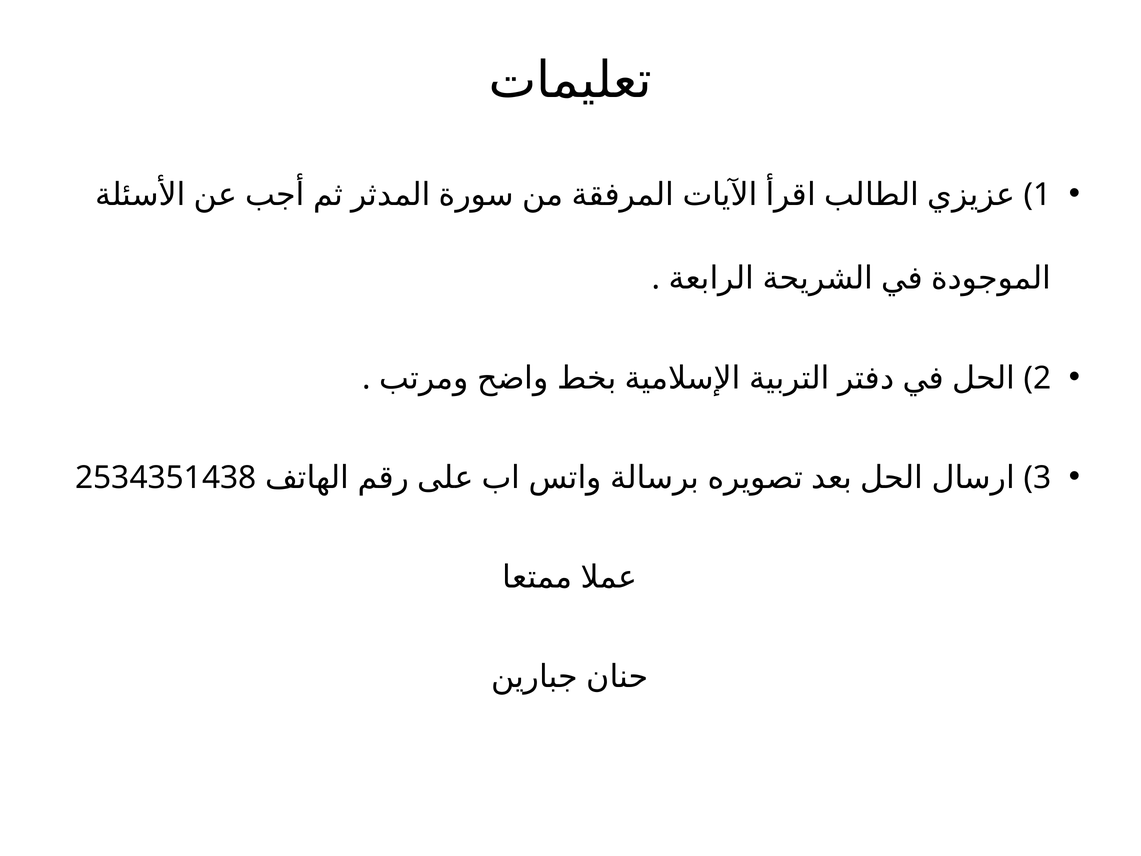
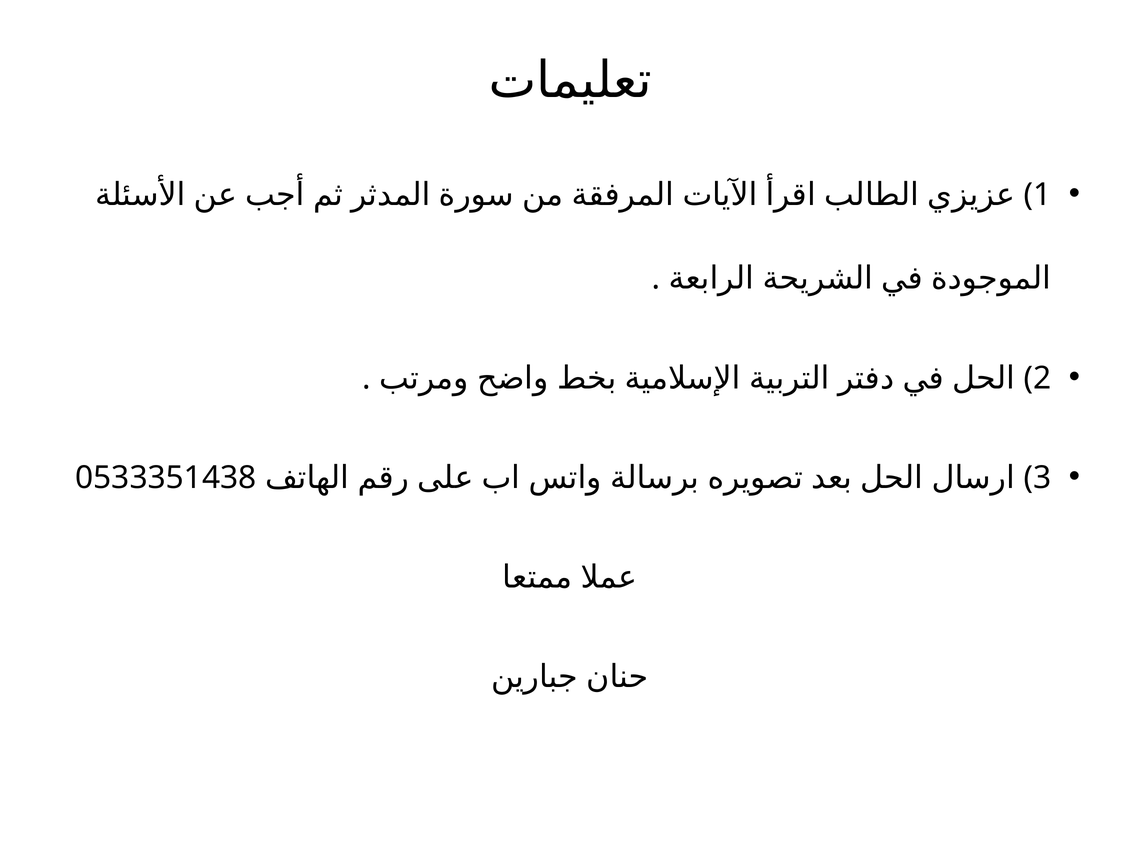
2534351438: 2534351438 -> 0533351438
